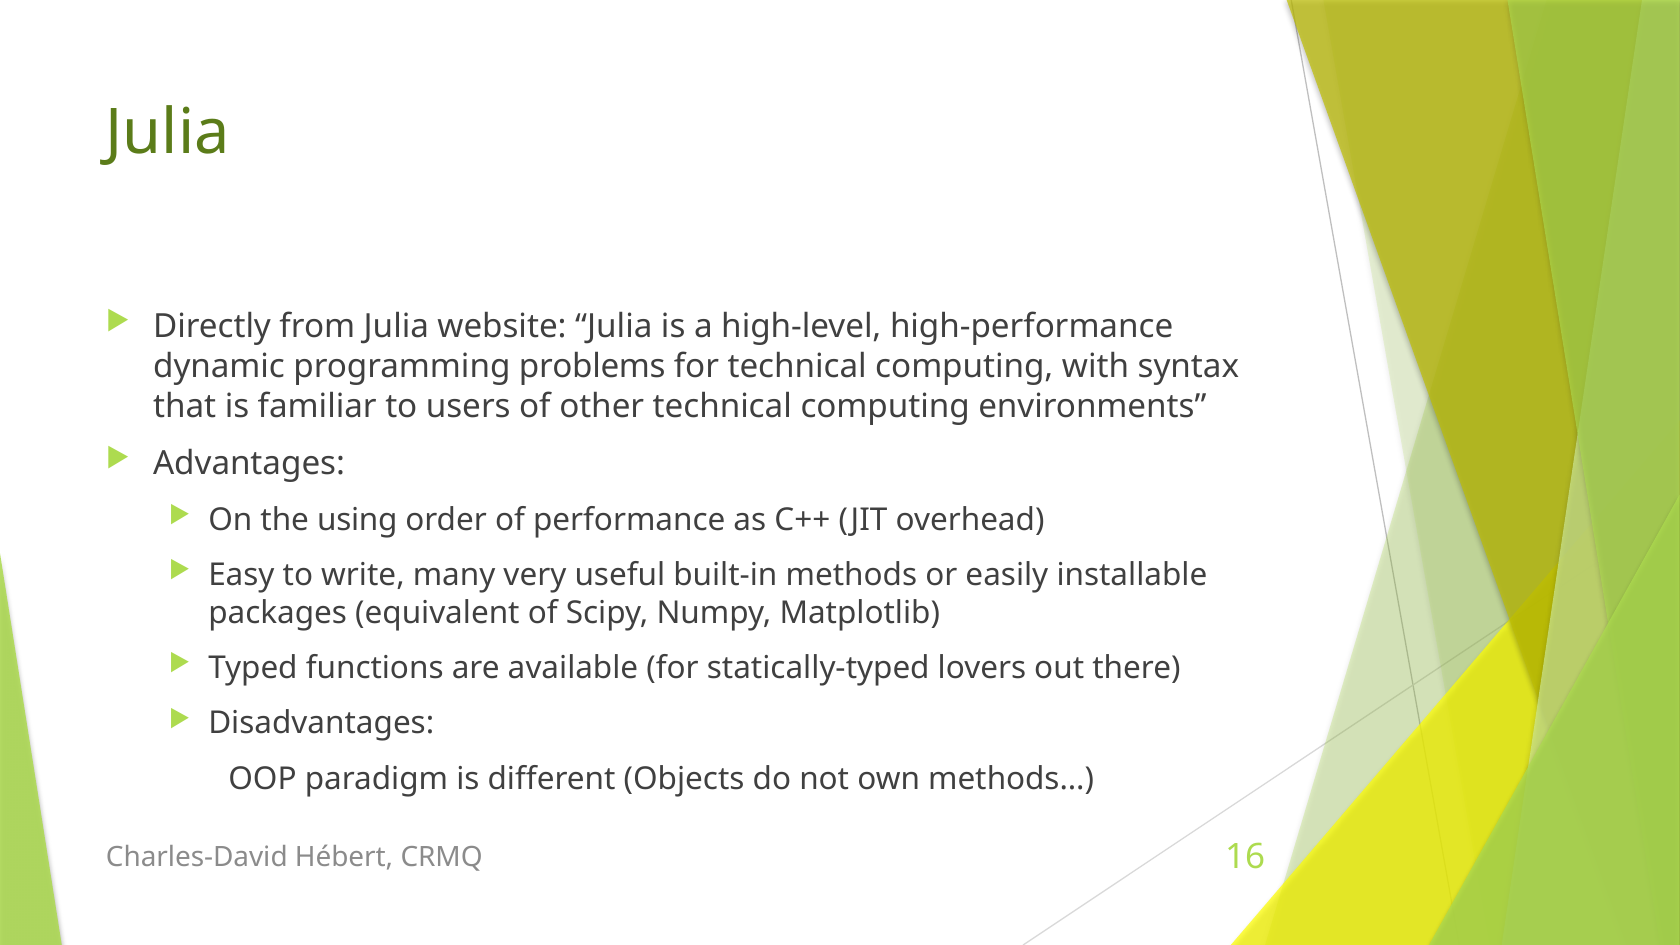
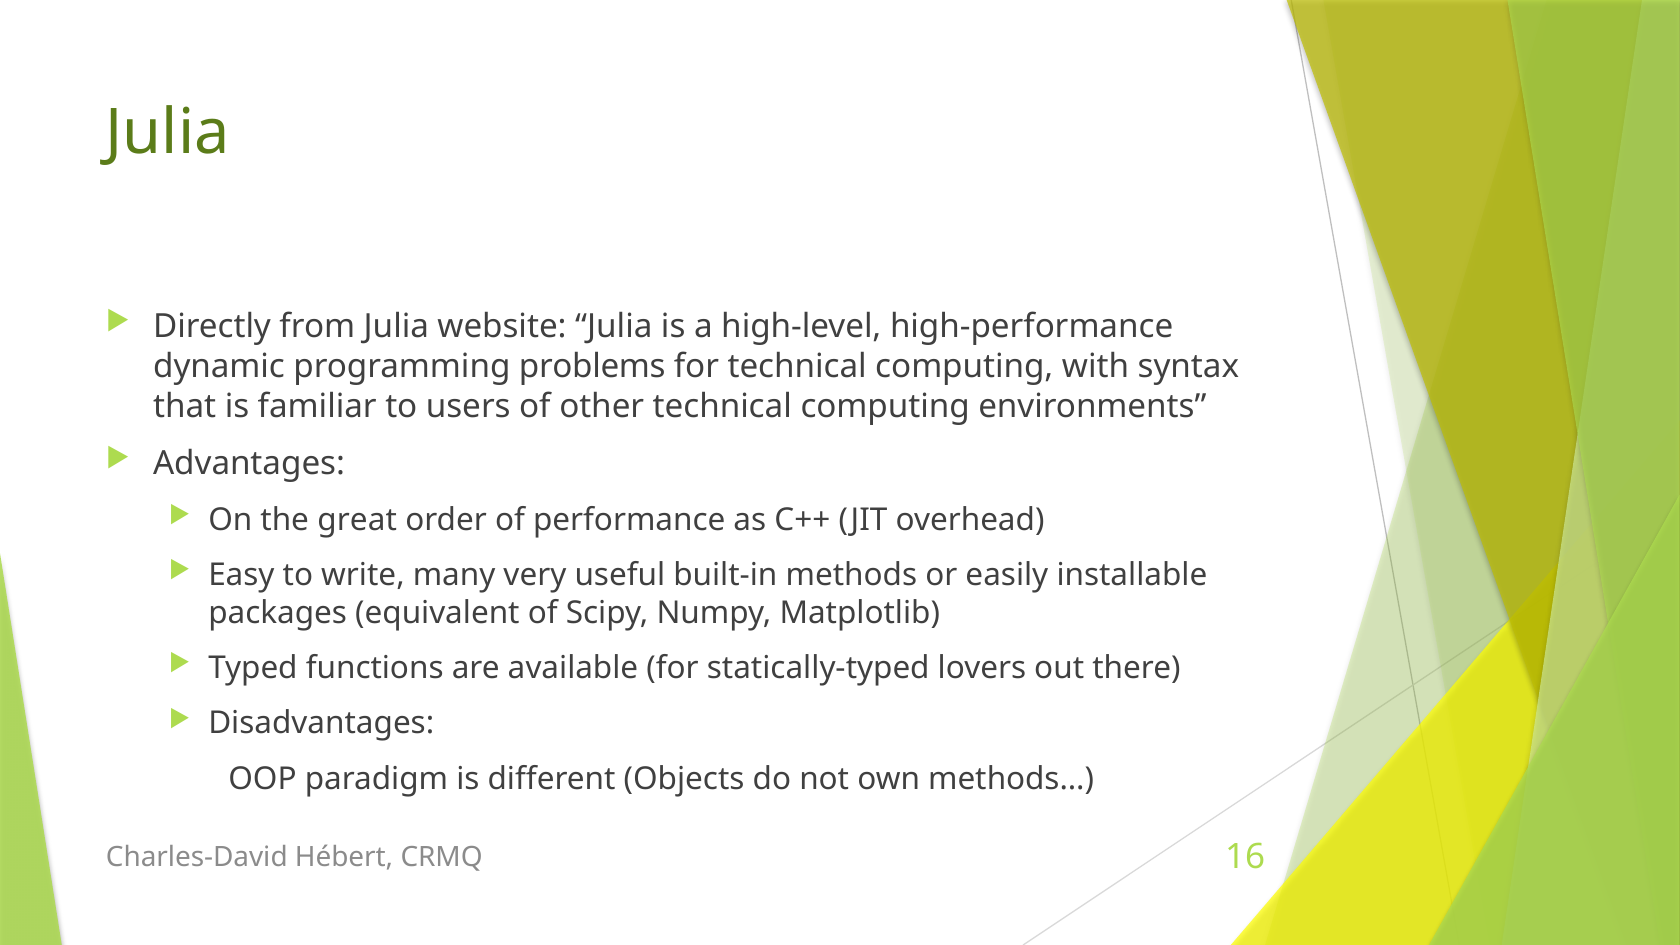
using: using -> great
